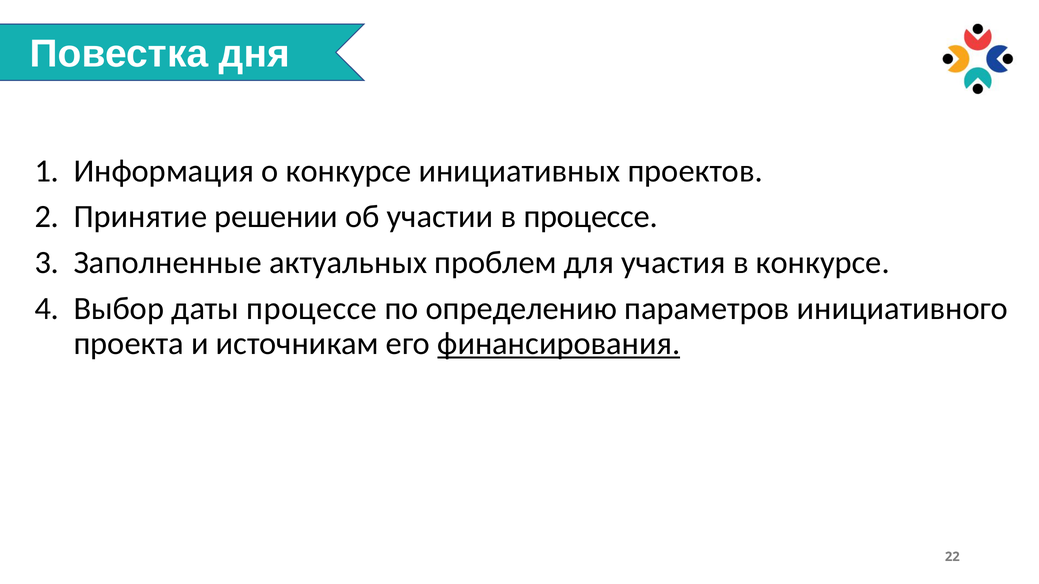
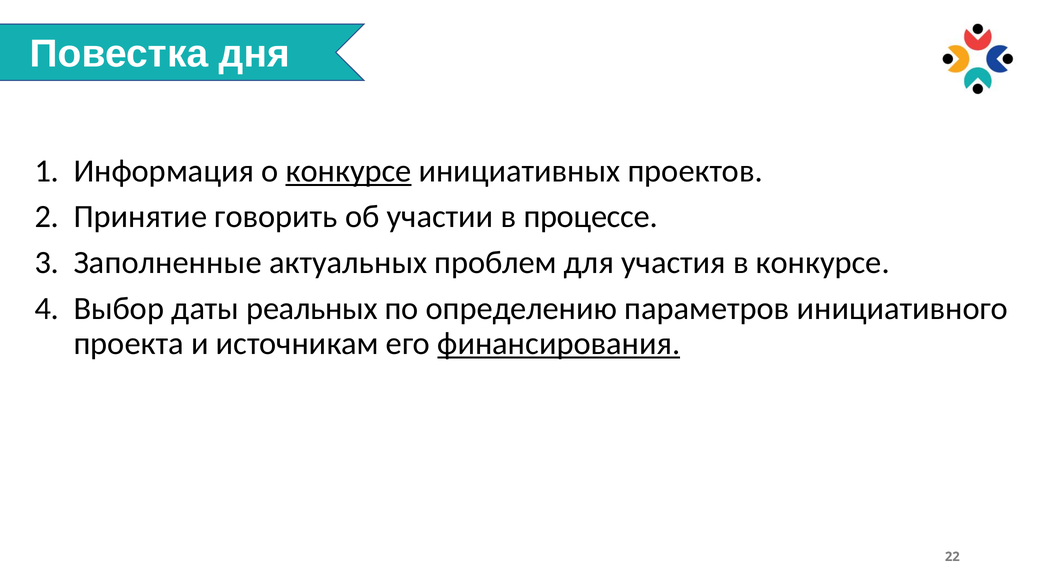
конкурсе at (349, 171) underline: none -> present
решении: решении -> говорить
даты процессе: процессе -> реальных
